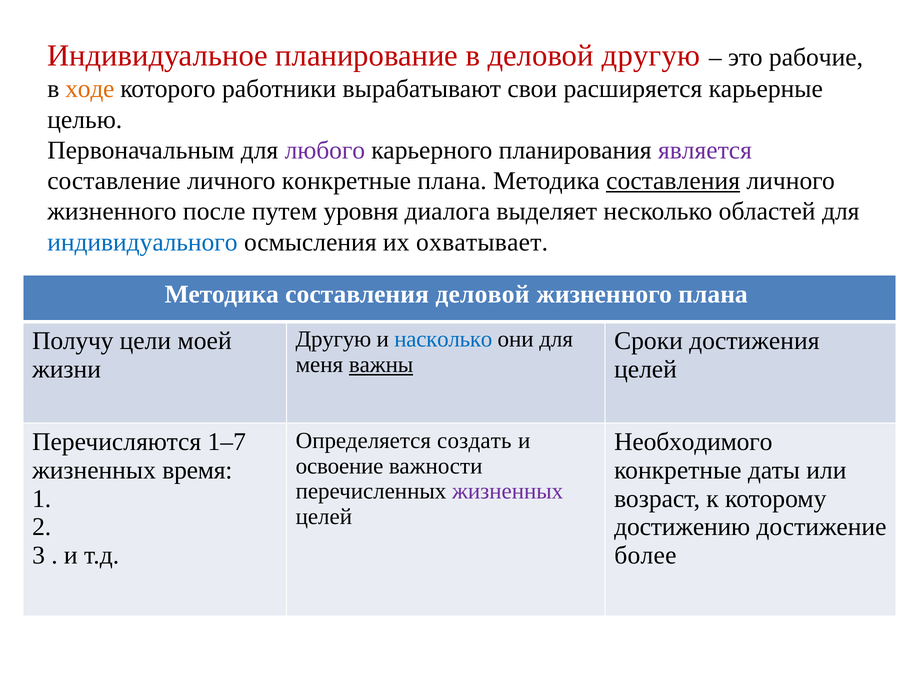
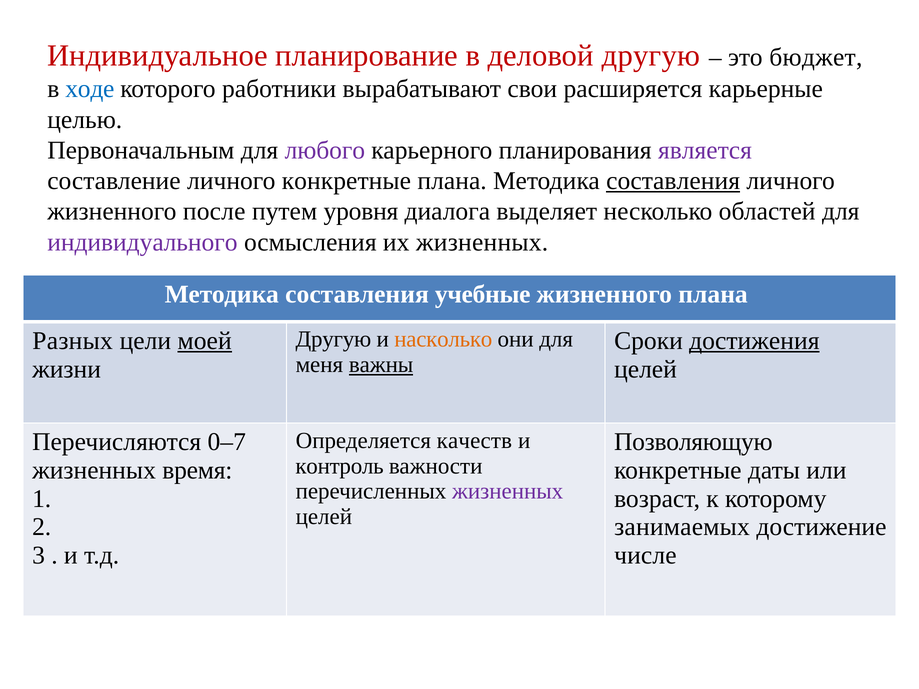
рабочие: рабочие -> бюджет
ходе colour: orange -> blue
индивидуального colour: blue -> purple
их охватывает: охватывает -> жизненных
составления деловой: деловой -> учебные
насколько colour: blue -> orange
Получу: Получу -> Разных
моей underline: none -> present
достижения underline: none -> present
создать: создать -> качеств
1–7: 1–7 -> 0–7
Необходимого: Необходимого -> Позволяющую
освоение: освоение -> контроль
достижению: достижению -> занимаемых
более: более -> числе
